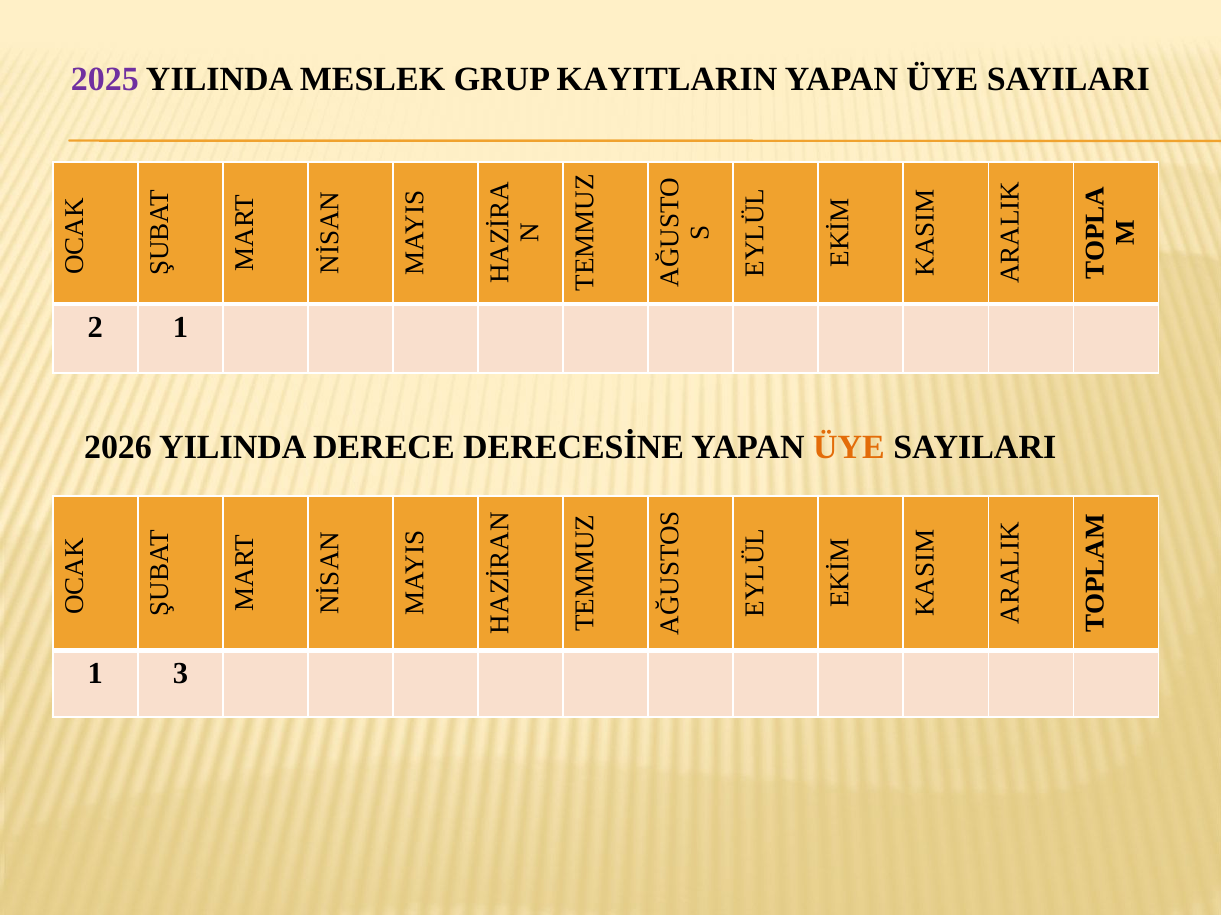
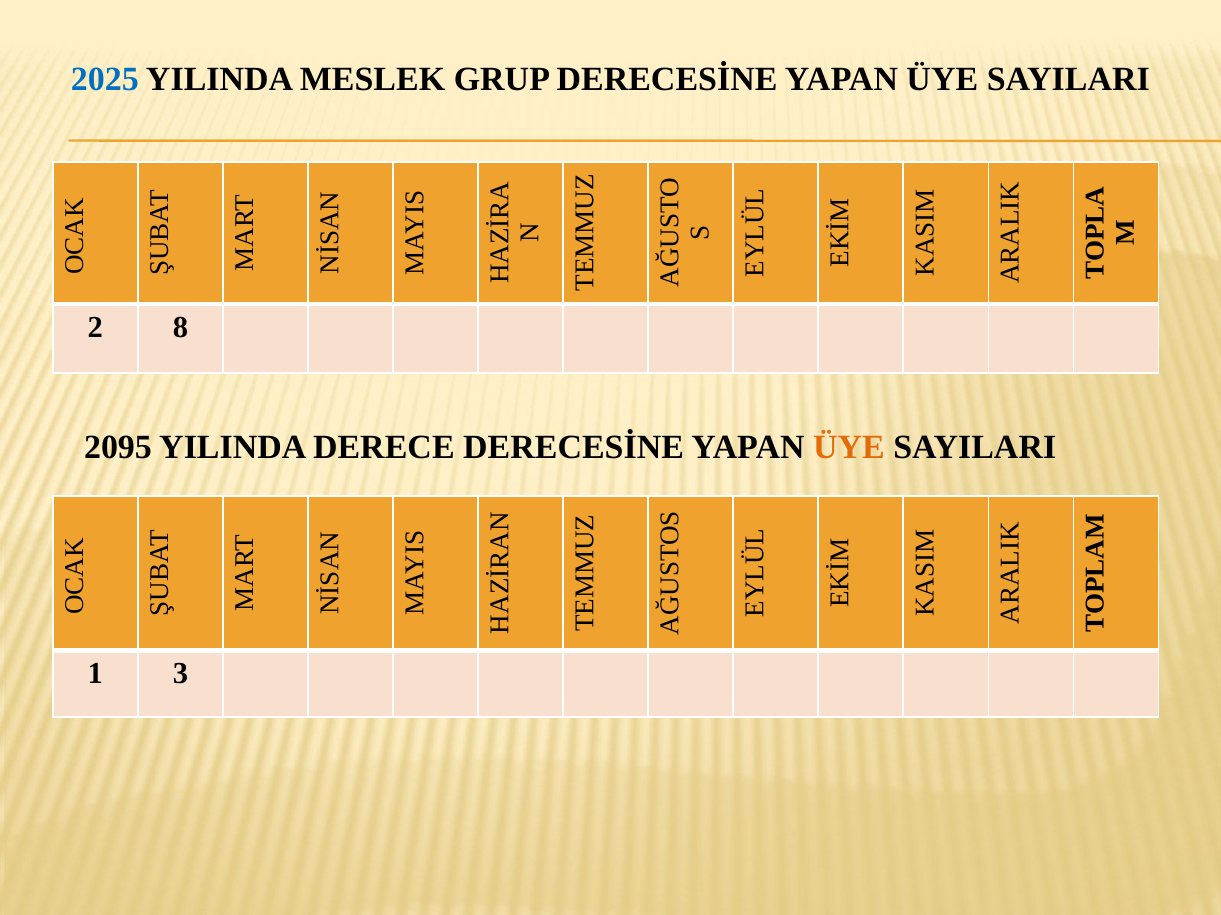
2025 colour: purple -> blue
GRUP KAYITLARIN: KAYITLARIN -> DERECESİNE
2 1: 1 -> 8
2026: 2026 -> 2095
